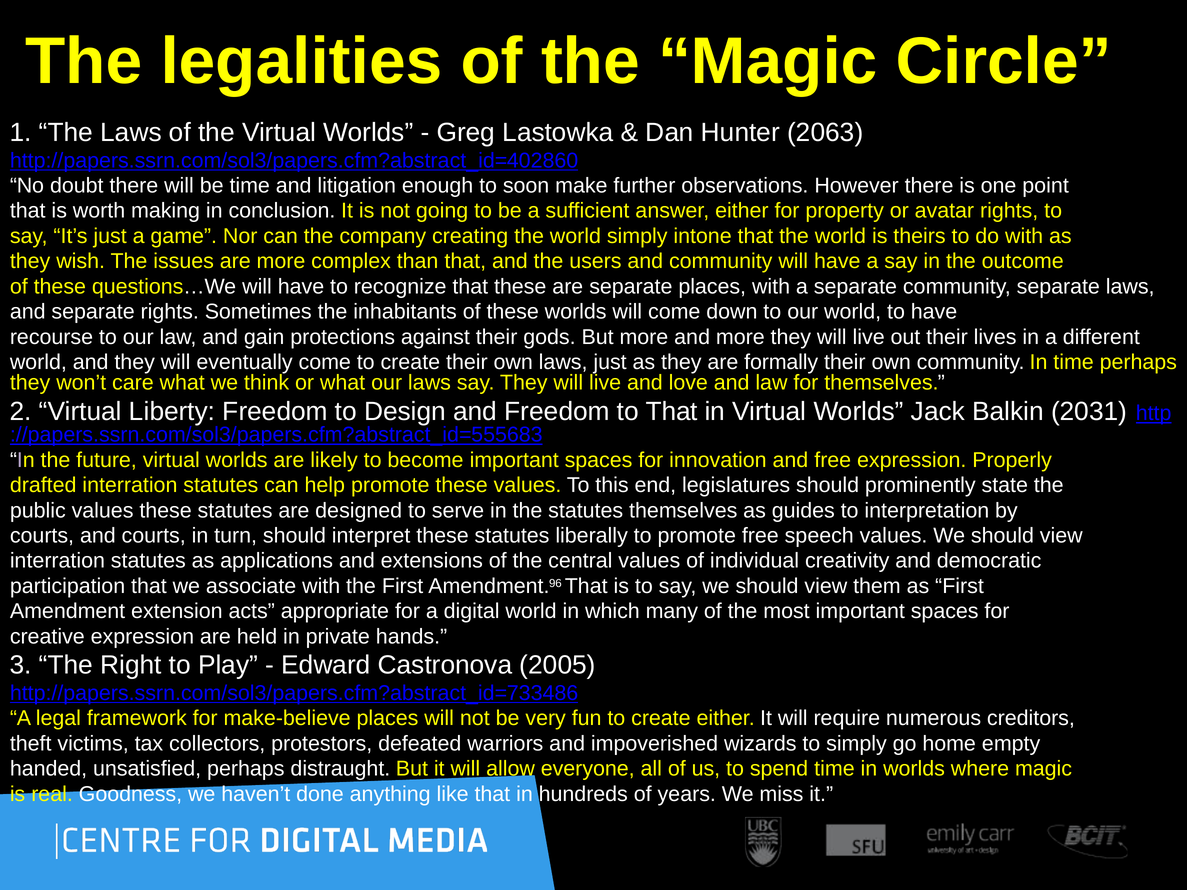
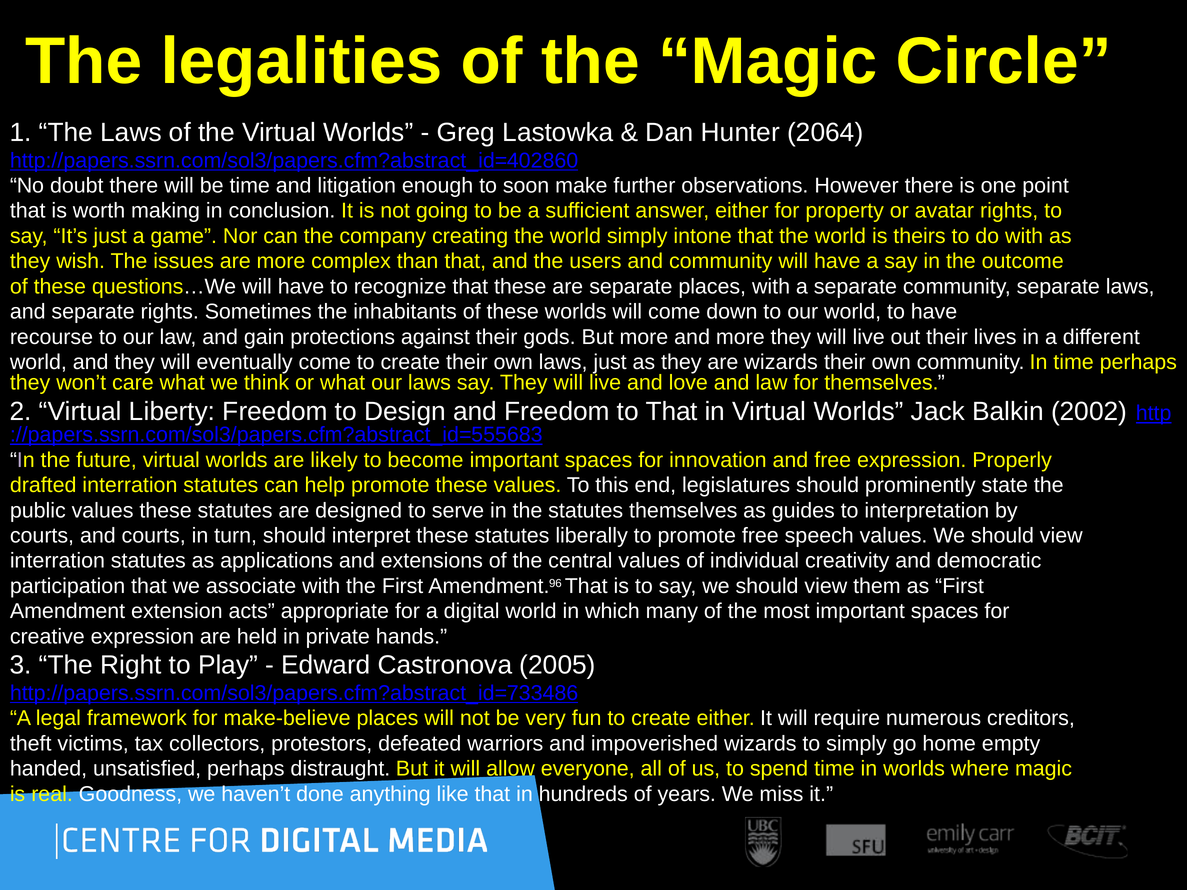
2063: 2063 -> 2064
are formally: formally -> wizards
2031: 2031 -> 2002
